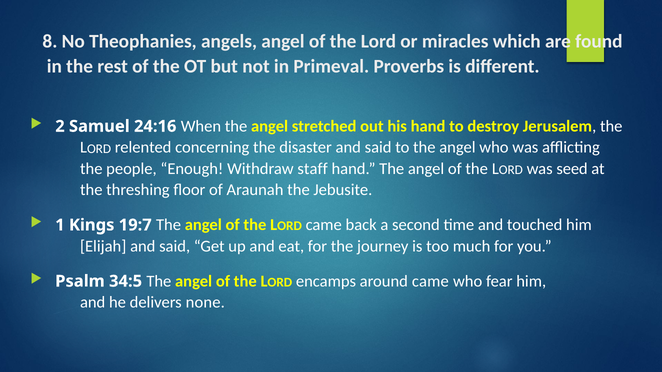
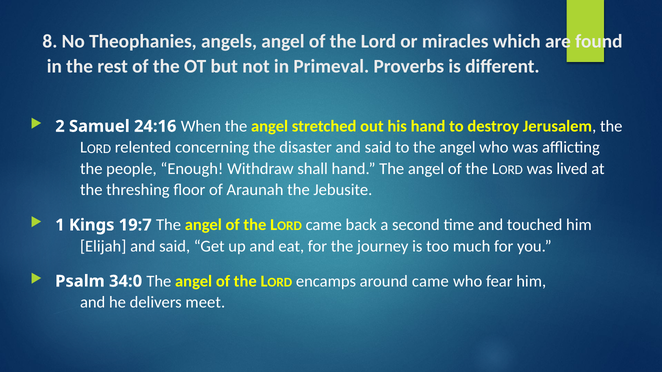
staff: staff -> shall
seed: seed -> lived
34:5: 34:5 -> 34:0
none: none -> meet
